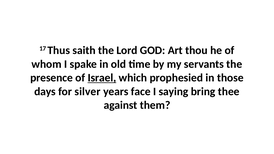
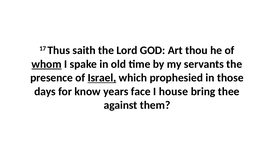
whom underline: none -> present
silver: silver -> know
saying: saying -> house
